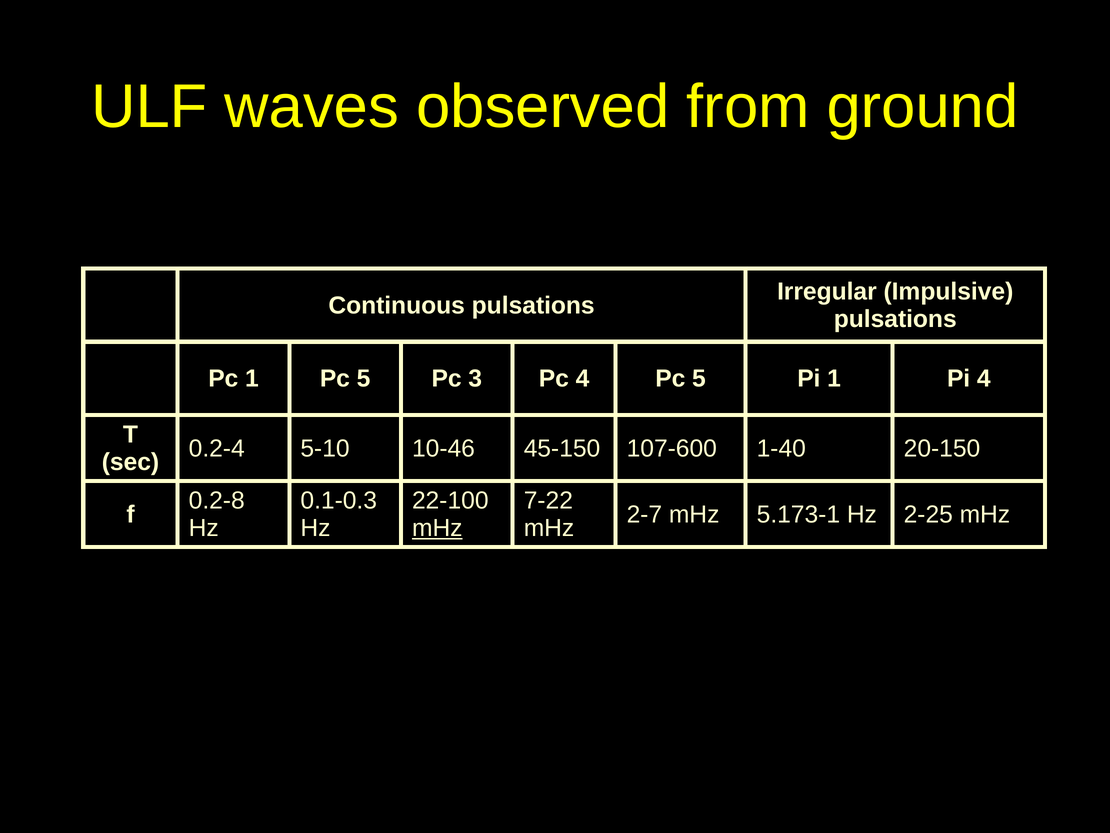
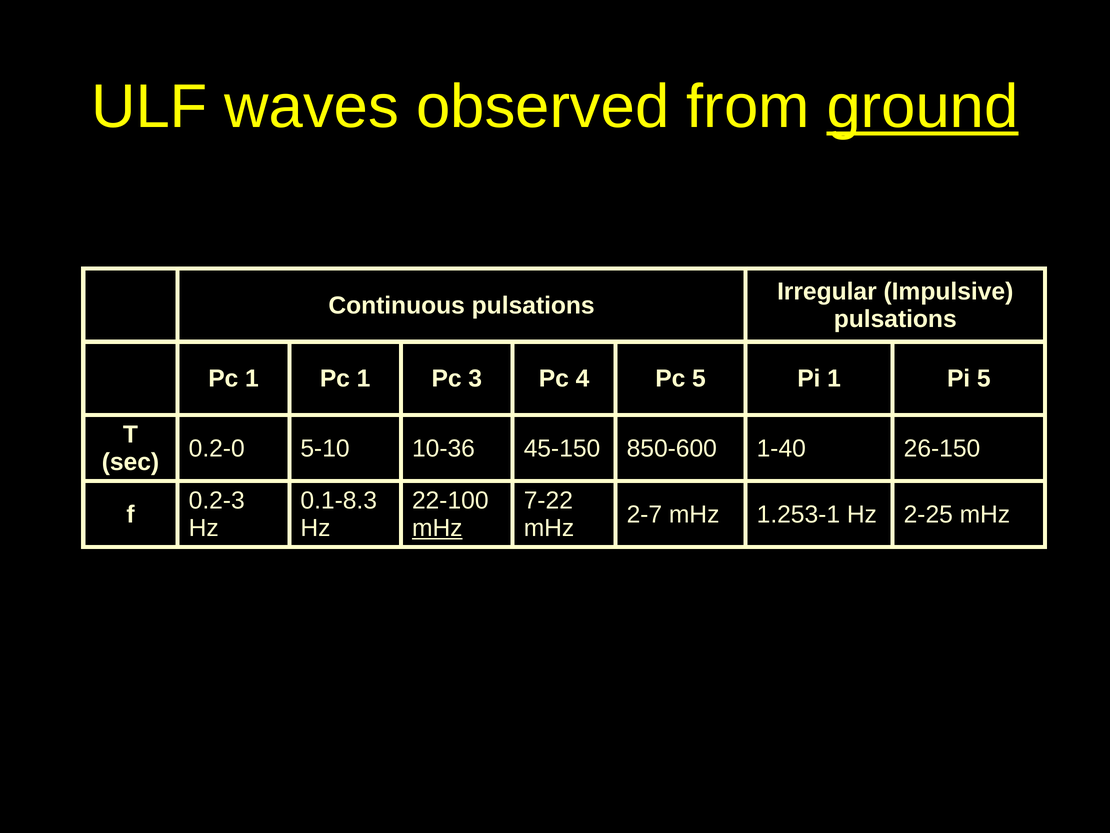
ground underline: none -> present
1 Pc 5: 5 -> 1
Pi 4: 4 -> 5
0.2-4: 0.2-4 -> 0.2-0
10-46: 10-46 -> 10-36
107-600: 107-600 -> 850-600
20-150: 20-150 -> 26-150
0.2-8: 0.2-8 -> 0.2-3
0.1-0.3: 0.1-0.3 -> 0.1-8.3
5.173-1: 5.173-1 -> 1.253-1
